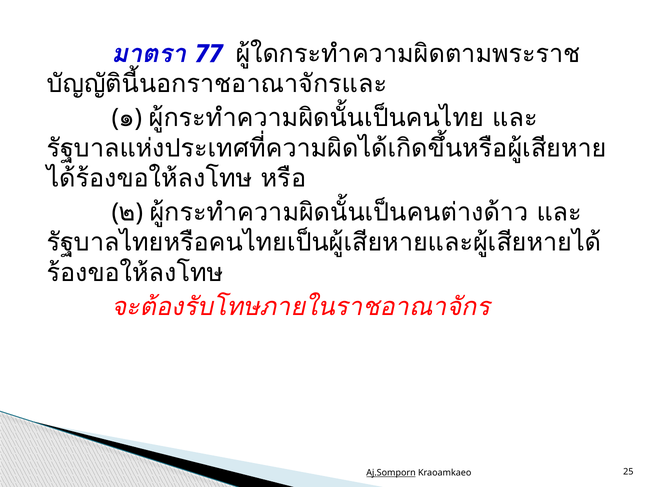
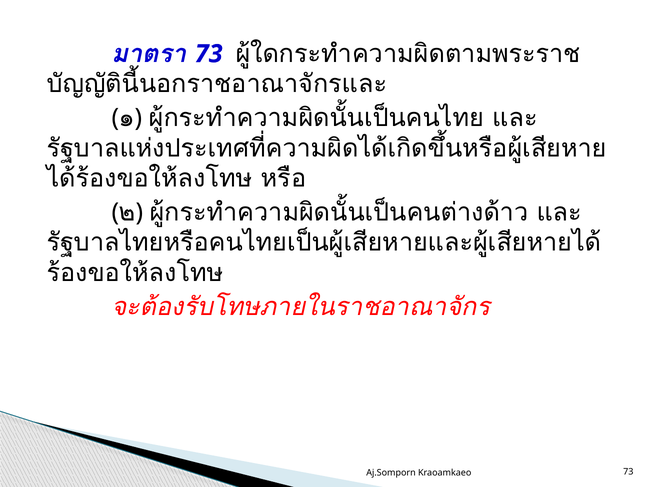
77 at (209, 54): 77 -> 73
Aj.Somporn underline: present -> none
Kraoamkaeo 25: 25 -> 73
